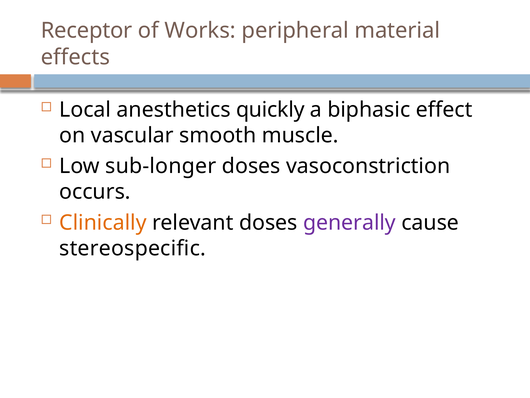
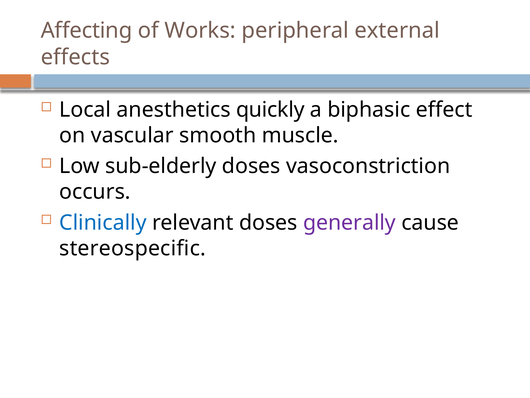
Receptor: Receptor -> Affecting
material: material -> external
sub-longer: sub-longer -> sub-elderly
Clinically colour: orange -> blue
